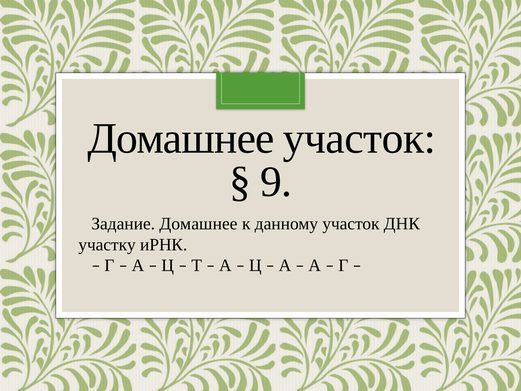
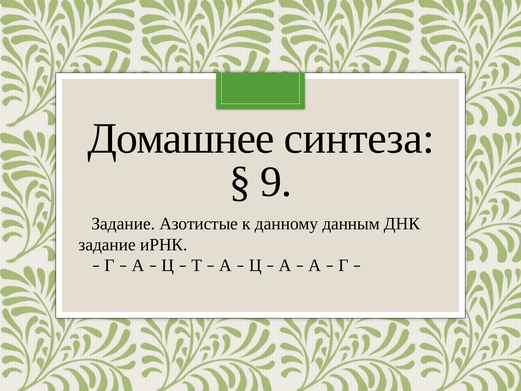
Домашнее участок: участок -> синтеза
Задание Домашнее: Домашнее -> Азотистые
данному участок: участок -> данным
участку at (107, 245): участку -> задание
